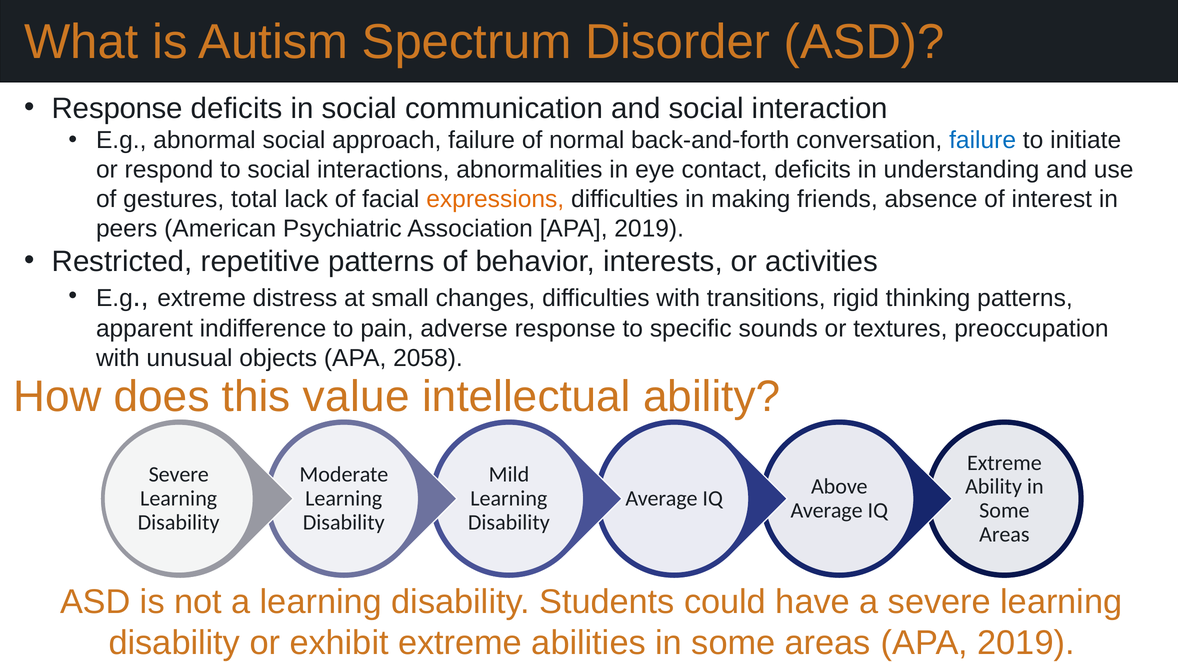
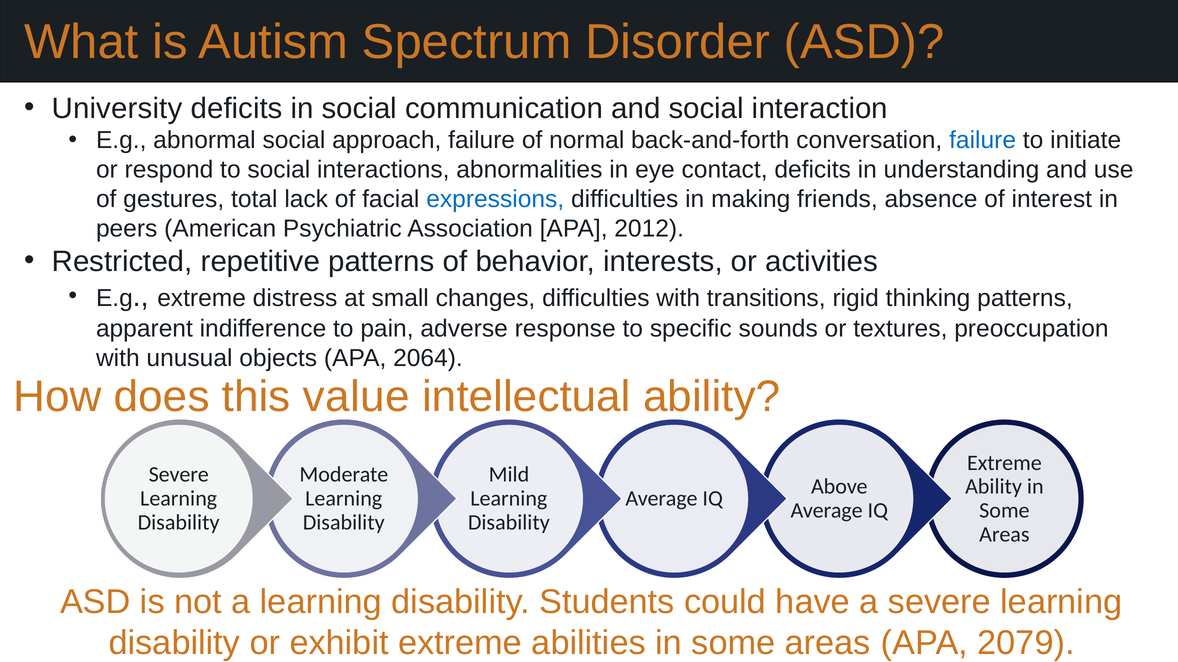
Response at (117, 108): Response -> University
expressions colour: orange -> blue
Association APA 2019: 2019 -> 2012
2058: 2058 -> 2064
areas APA 2019: 2019 -> 2079
